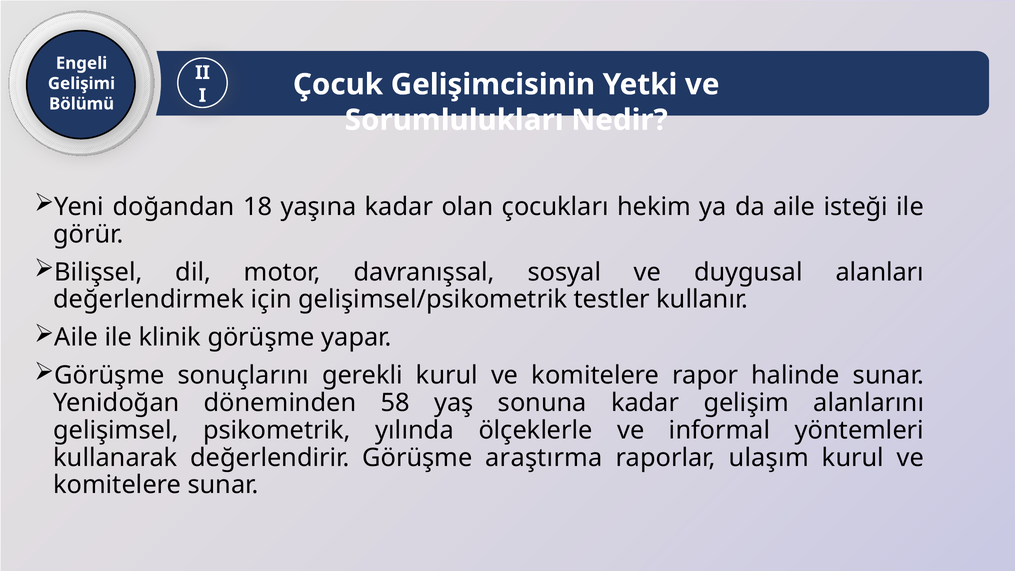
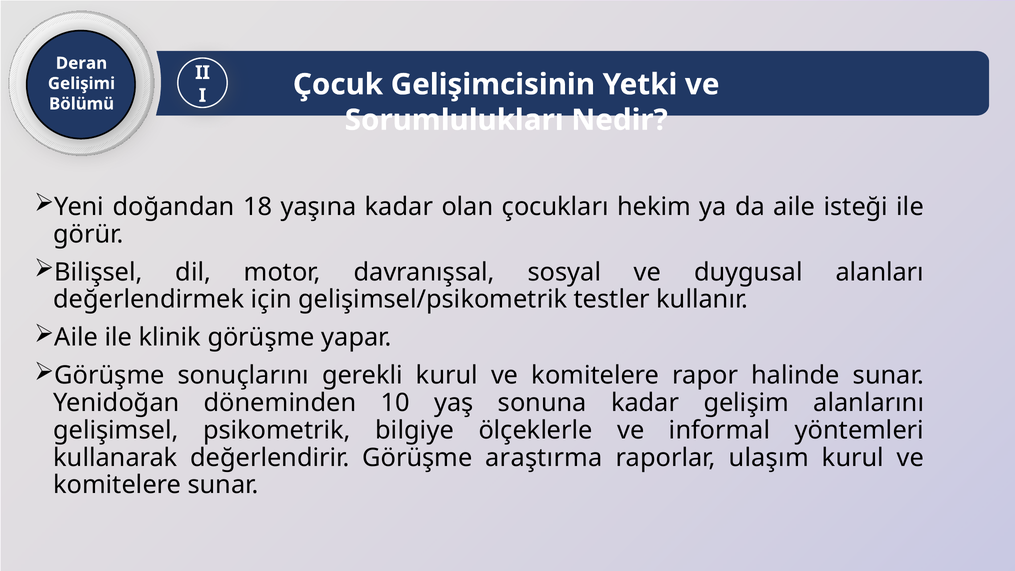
Engeli: Engeli -> Deran
58: 58 -> 10
yılında: yılında -> bilgiye
